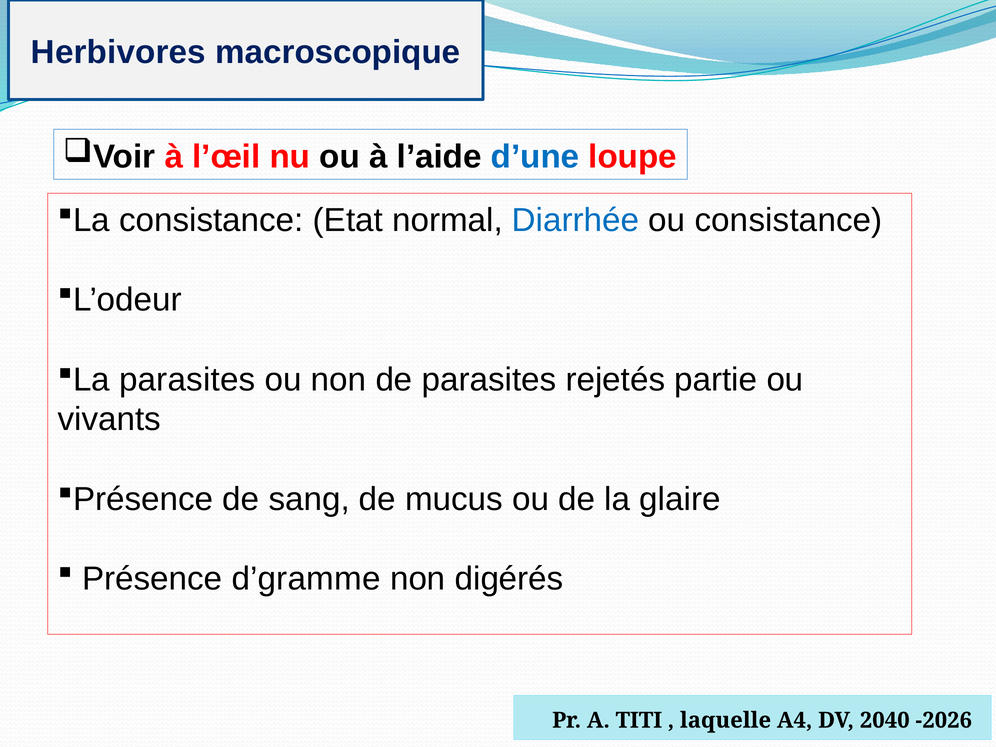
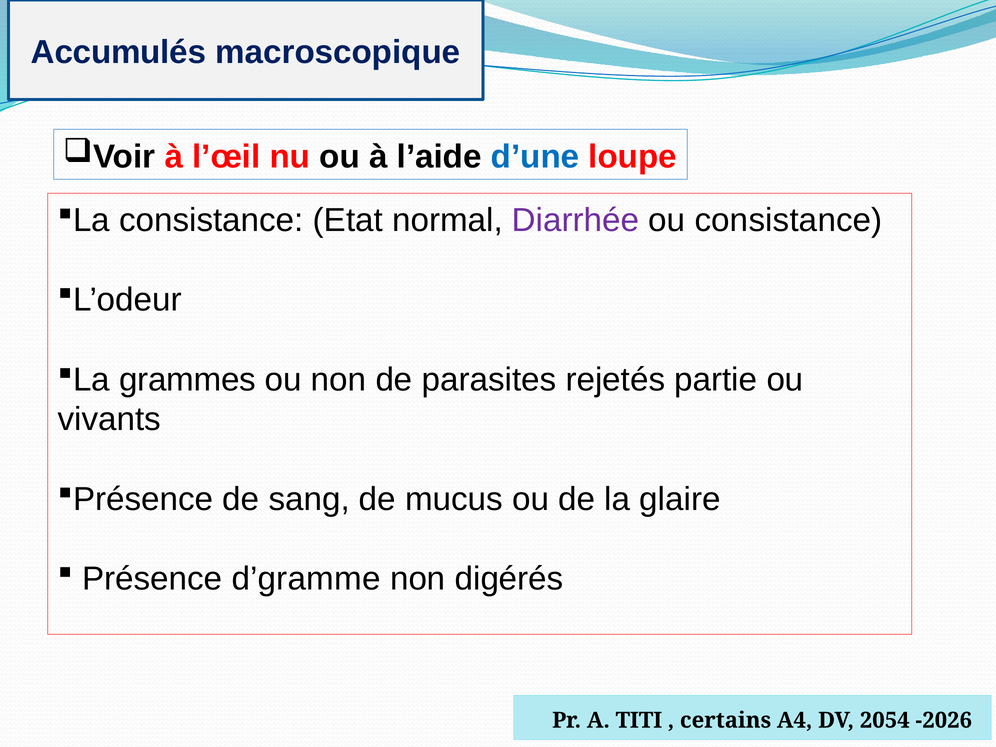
Herbivores: Herbivores -> Accumulés
Diarrhée colour: blue -> purple
parasites at (187, 380): parasites -> grammes
laquelle: laquelle -> certains
2040: 2040 -> 2054
